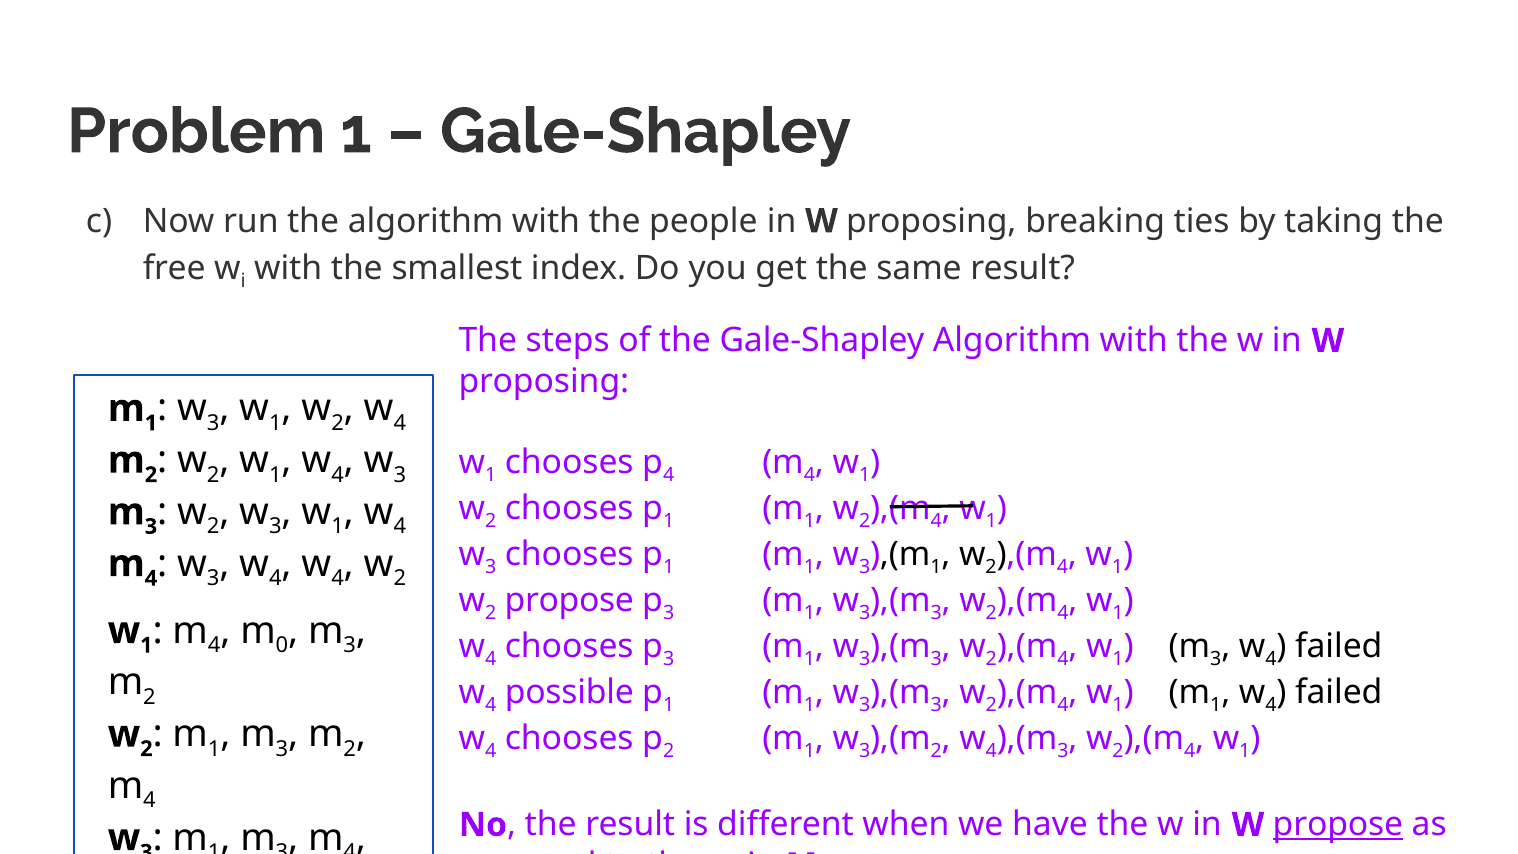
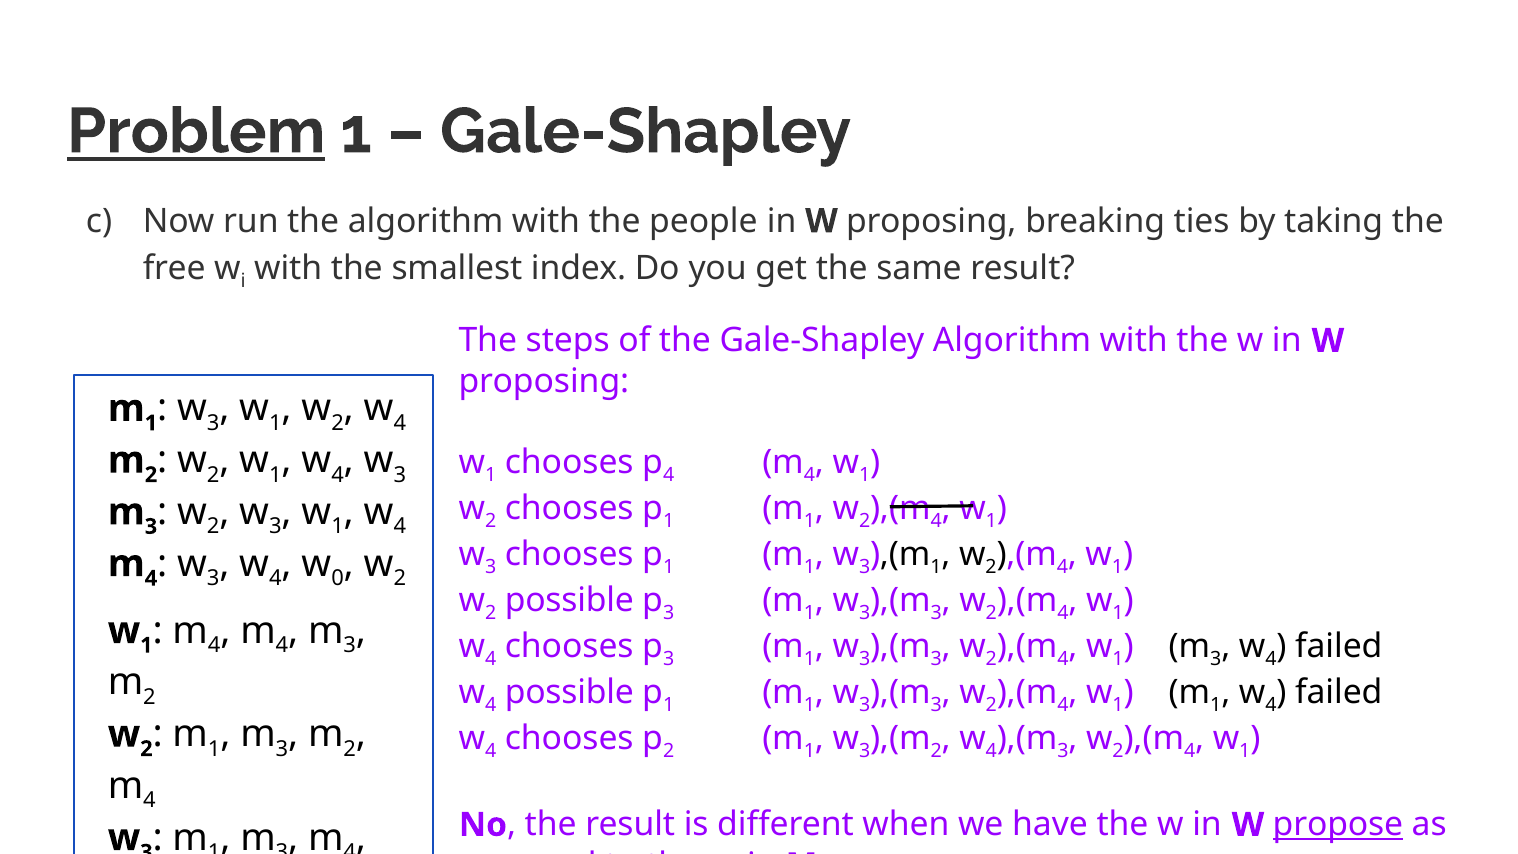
Problem underline: none -> present
4 at (338, 578): 4 -> 0
propose at (569, 600): propose -> possible
0 at (282, 645): 0 -> 4
